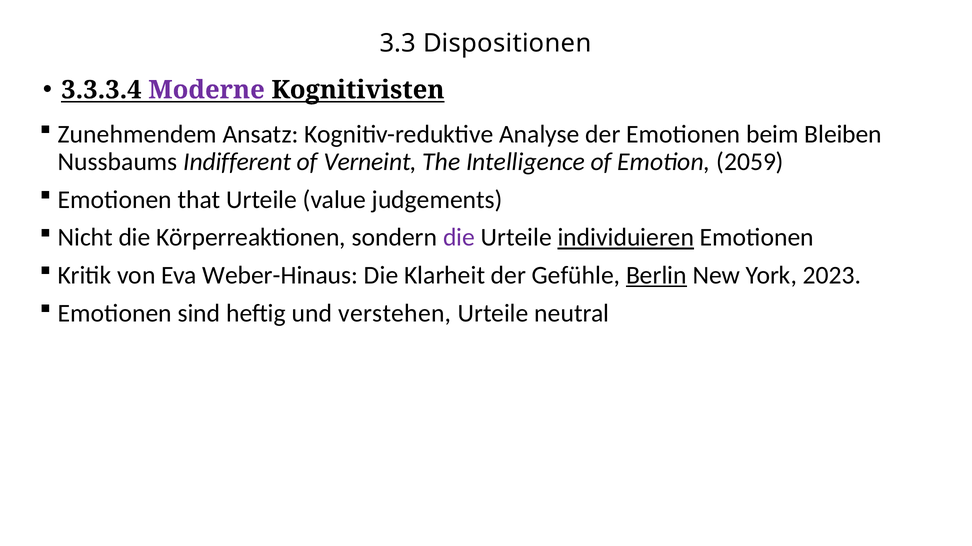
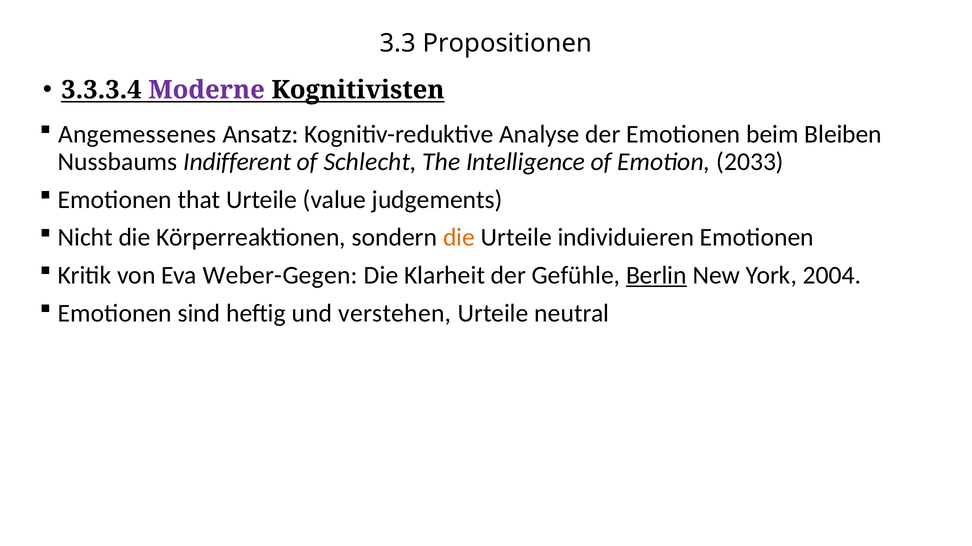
Dispositionen: Dispositionen -> Propositionen
Zunehmendem: Zunehmendem -> Angemessenes
Verneint: Verneint -> Schlecht
2059: 2059 -> 2033
die at (459, 238) colour: purple -> orange
individuieren underline: present -> none
Weber-Hinaus: Weber-Hinaus -> Weber-Gegen
2023: 2023 -> 2004
